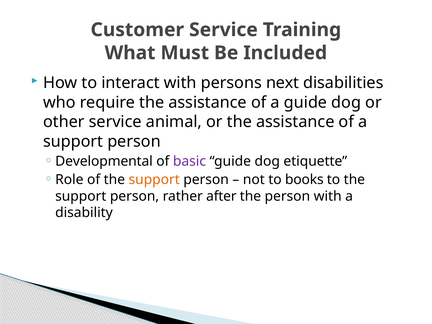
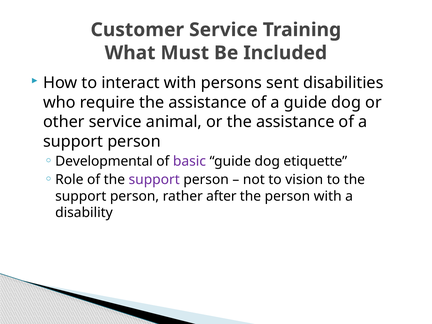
next: next -> sent
support at (154, 180) colour: orange -> purple
books: books -> vision
